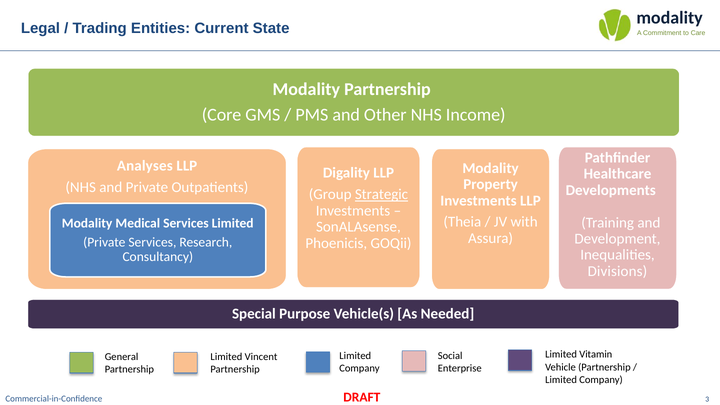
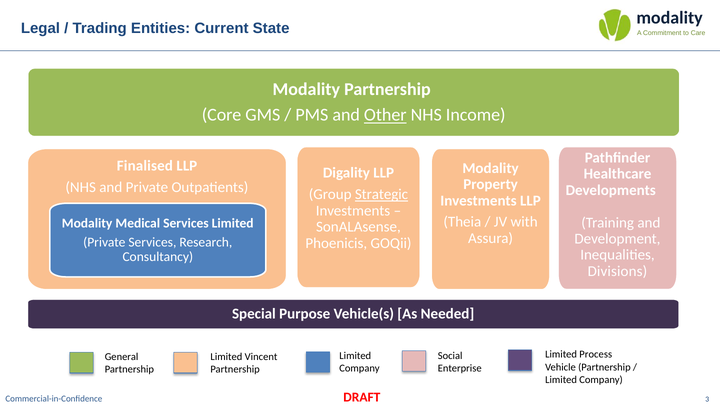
Other underline: none -> present
Analyses: Analyses -> Finalised
Vitamin: Vitamin -> Process
